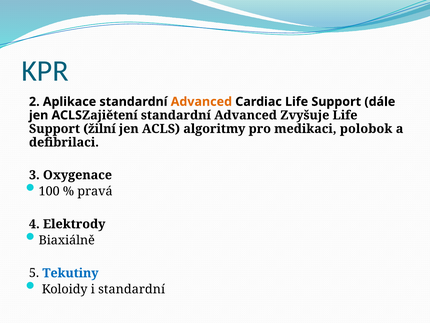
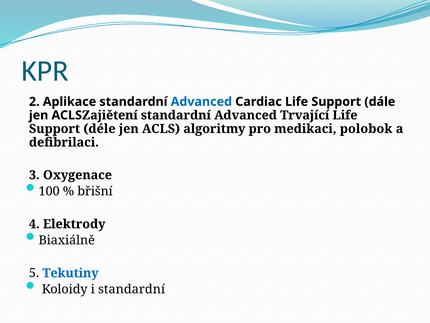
Advanced at (201, 102) colour: orange -> blue
Zvyšuje: Zvyšuje -> Trvající
žilní: žilní -> déle
pravá: pravá -> břišní
